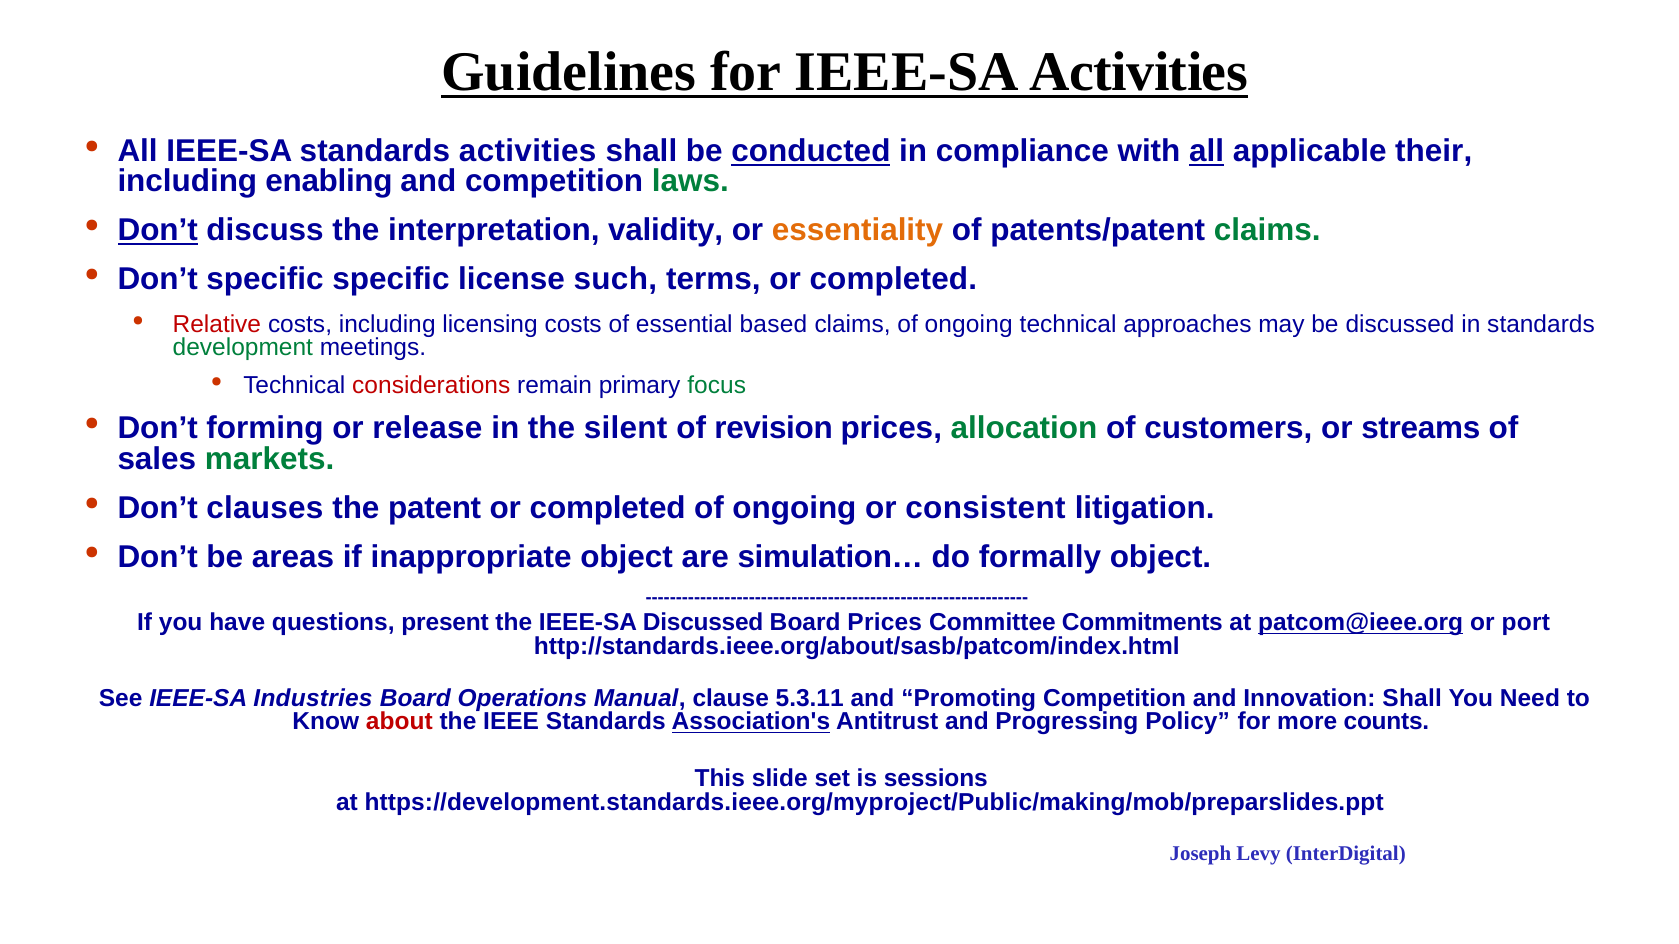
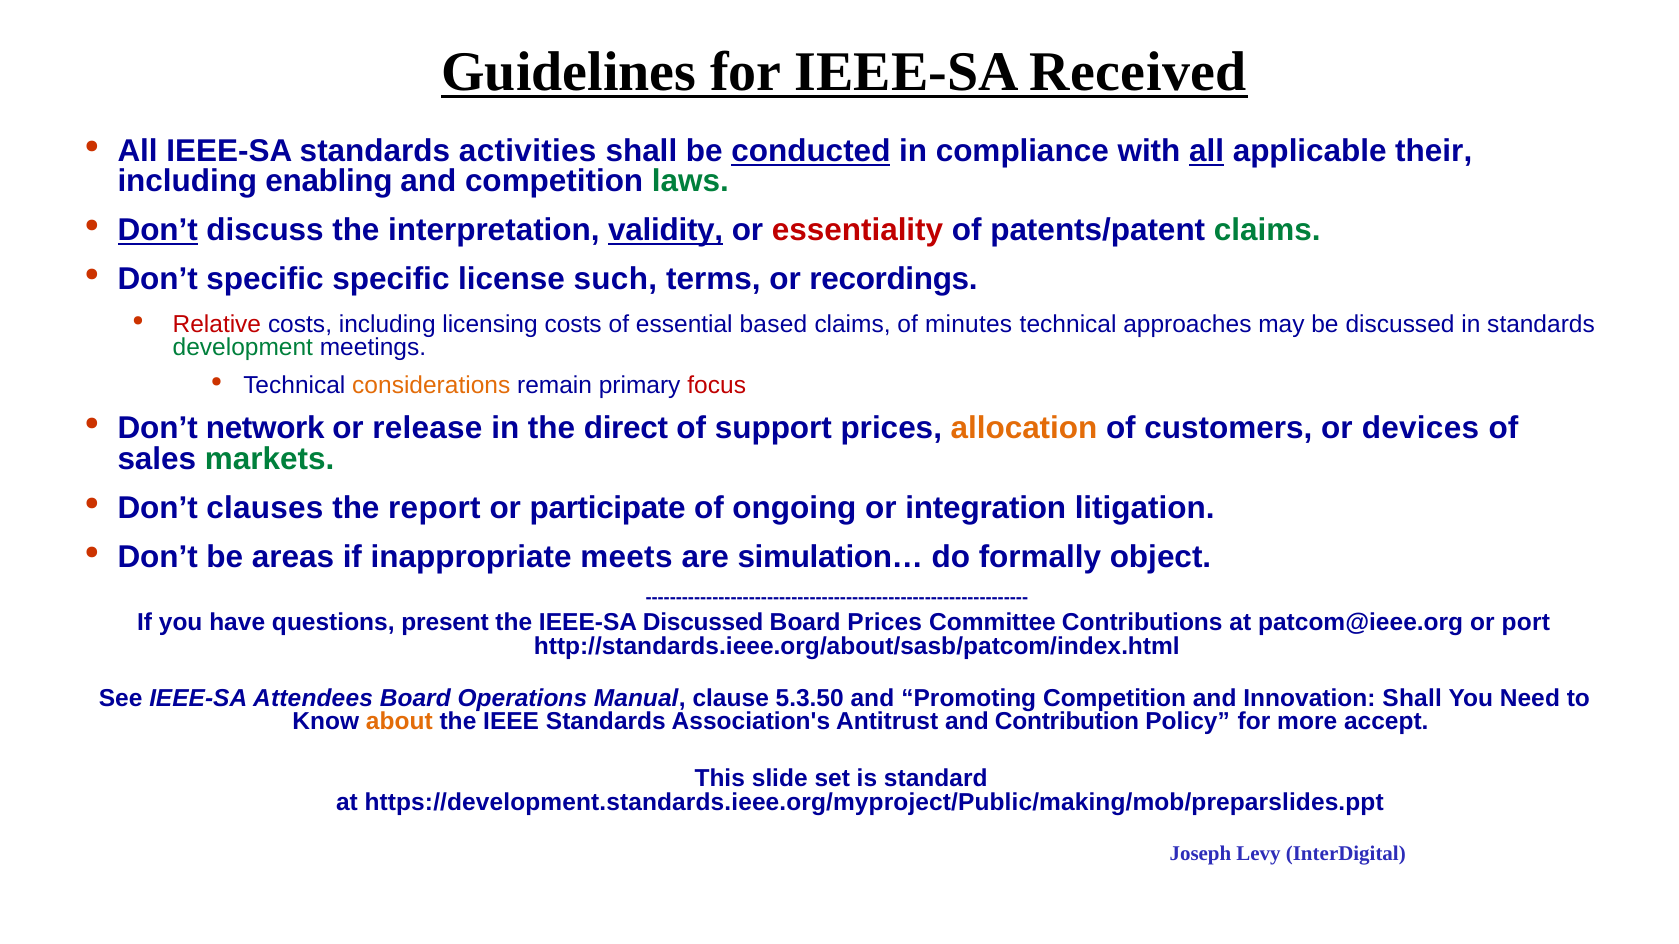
IEEE-SA Activities: Activities -> Received
validity underline: none -> present
essentiality colour: orange -> red
terms or completed: completed -> recordings
claims of ongoing: ongoing -> minutes
considerations colour: red -> orange
focus colour: green -> red
forming: forming -> network
silent: silent -> direct
revision: revision -> support
allocation colour: green -> orange
streams: streams -> devices
patent: patent -> report
completed at (608, 508): completed -> participate
consistent: consistent -> integration
inappropriate object: object -> meets
Commitments: Commitments -> Contributions
patcom@ieee.org underline: present -> none
Industries: Industries -> Attendees
5.3.11: 5.3.11 -> 5.3.50
about colour: red -> orange
Association's underline: present -> none
Progressing: Progressing -> Contribution
counts: counts -> accept
sessions: sessions -> standard
